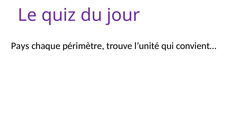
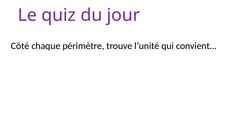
Pays: Pays -> Côté
